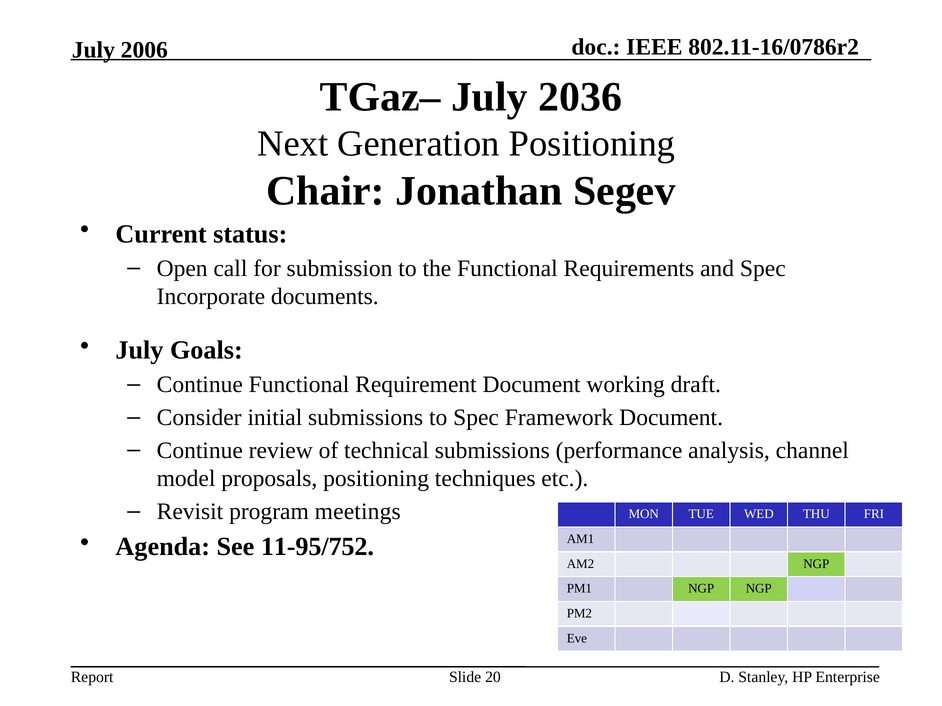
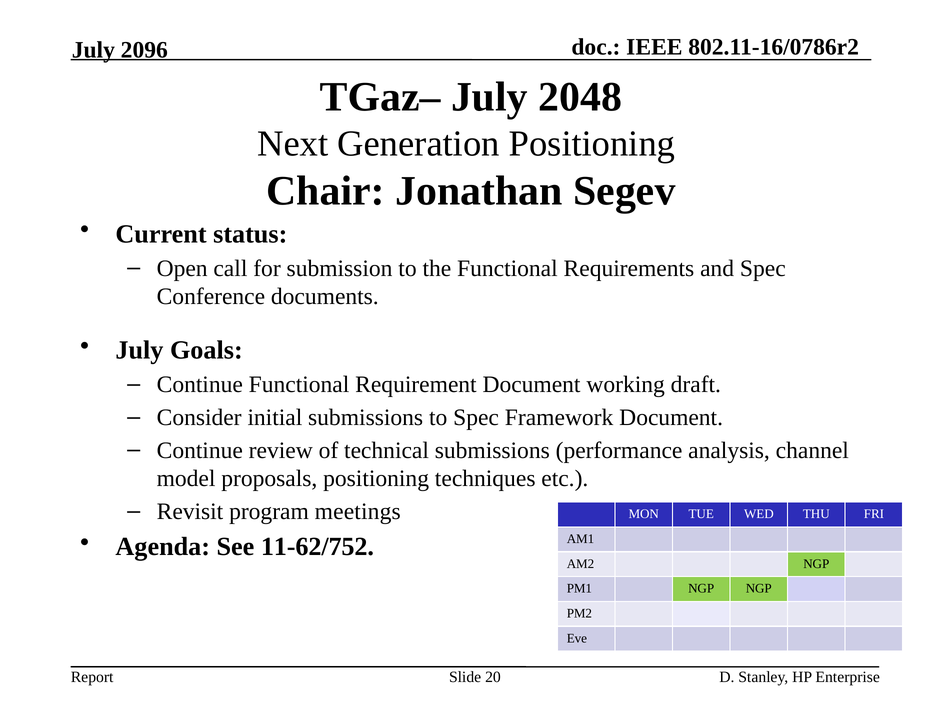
2006: 2006 -> 2096
2036: 2036 -> 2048
Incorporate: Incorporate -> Conference
11-95/752: 11-95/752 -> 11-62/752
